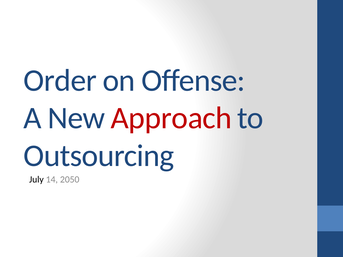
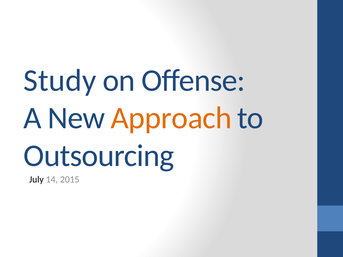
Order: Order -> Study
Approach colour: red -> orange
2050: 2050 -> 2015
